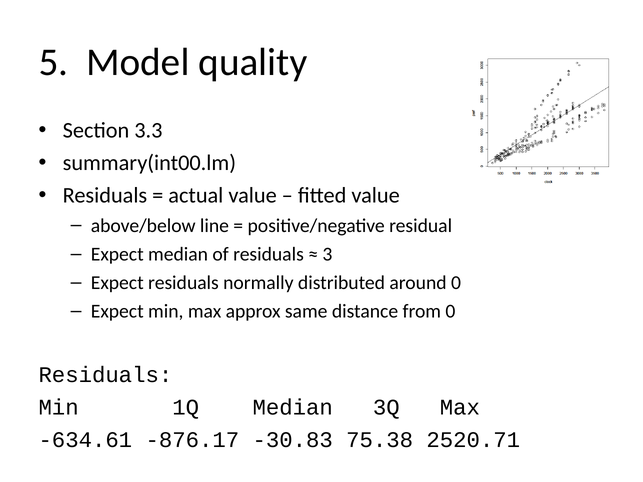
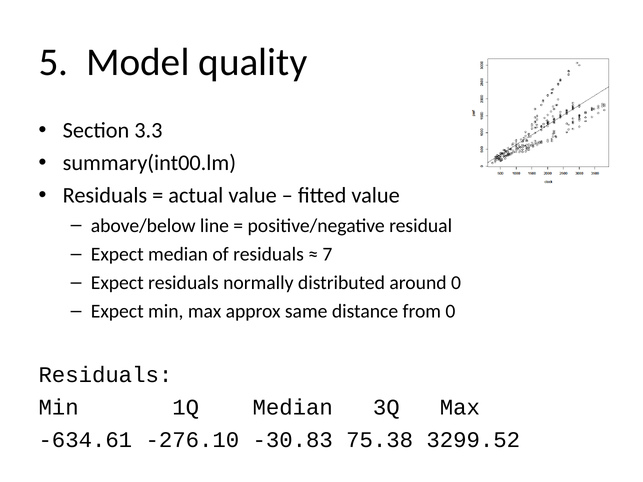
3: 3 -> 7
-876.17: -876.17 -> -276.10
2520.71: 2520.71 -> 3299.52
